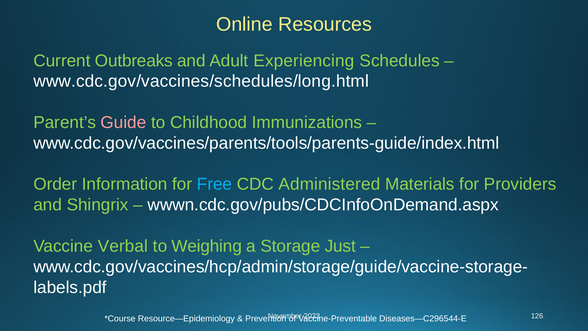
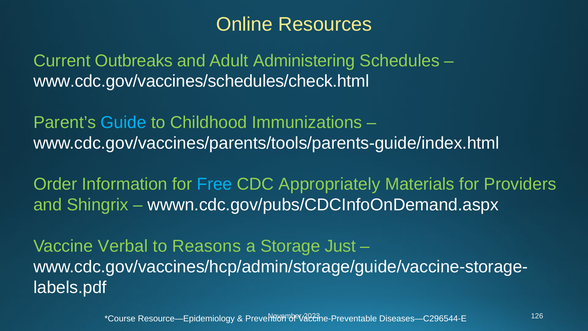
Experiencing: Experiencing -> Administering
www.cdc.gov/vaccines/schedules/long.html: www.cdc.gov/vaccines/schedules/long.html -> www.cdc.gov/vaccines/schedules/check.html
Guide colour: pink -> light blue
Administered: Administered -> Appropriately
Weighing: Weighing -> Reasons
